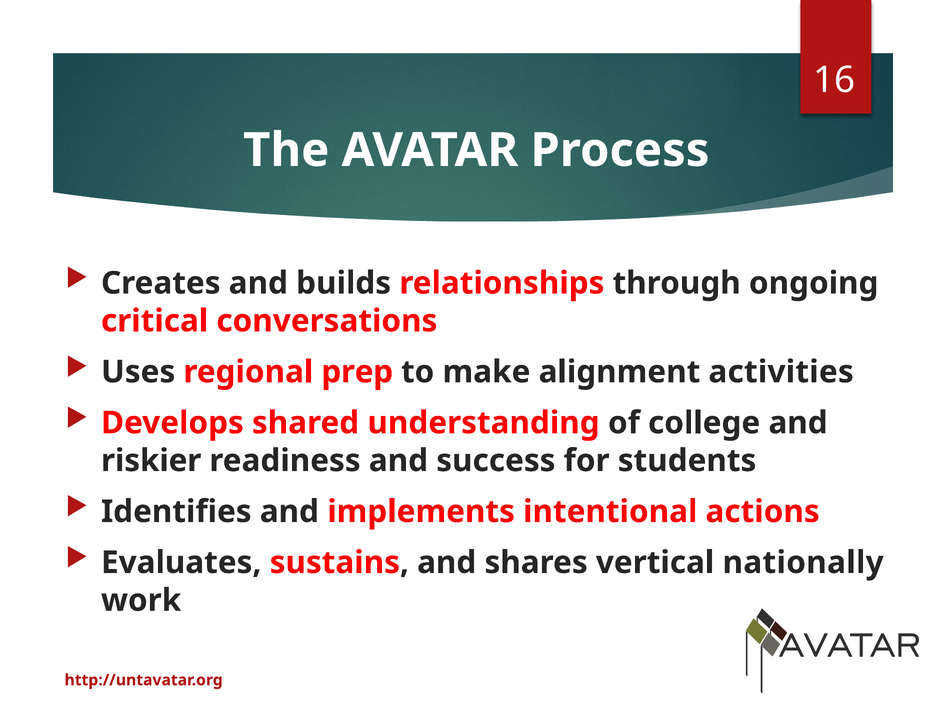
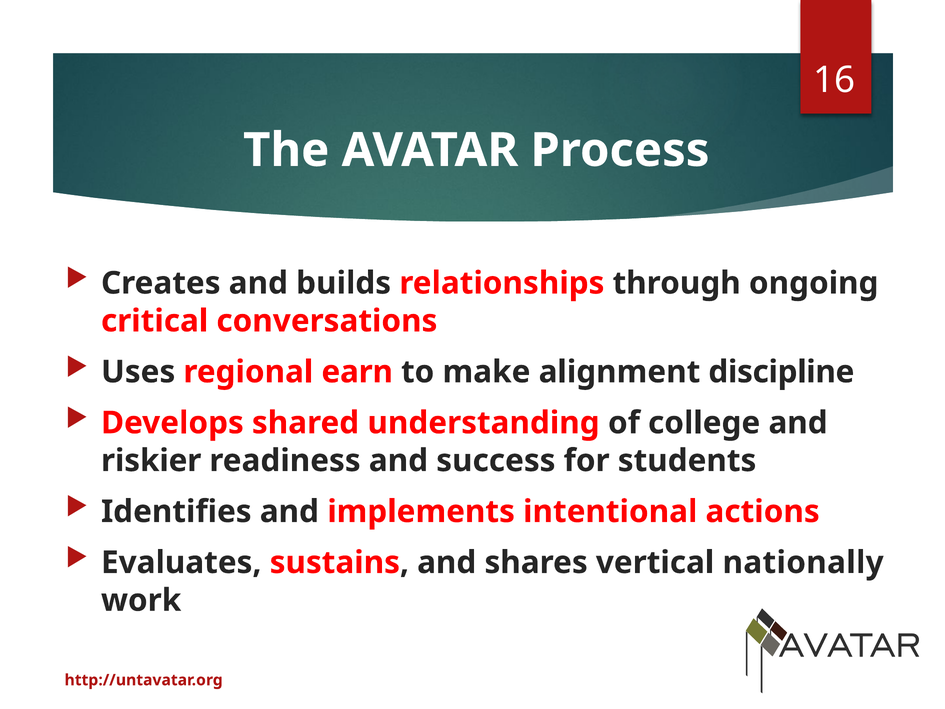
prep: prep -> earn
activities: activities -> discipline
